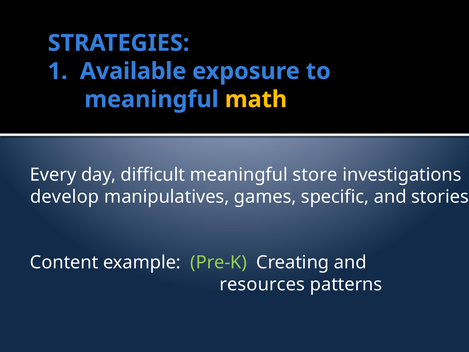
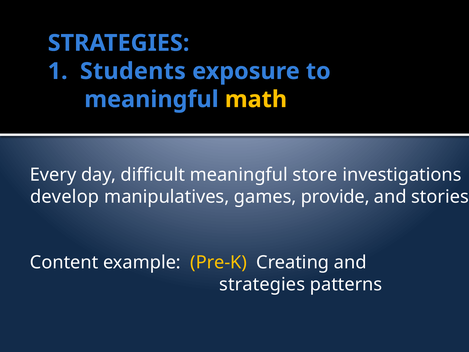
Available: Available -> Students
specific: specific -> provide
Pre-K colour: light green -> yellow
resources at (262, 284): resources -> strategies
